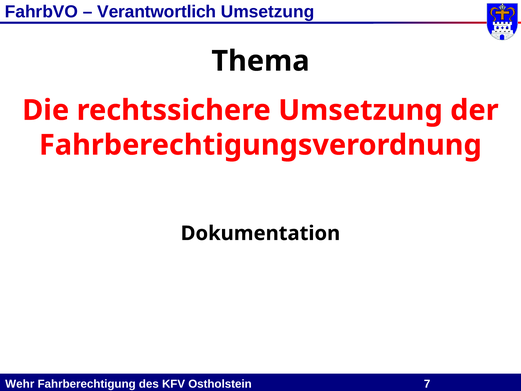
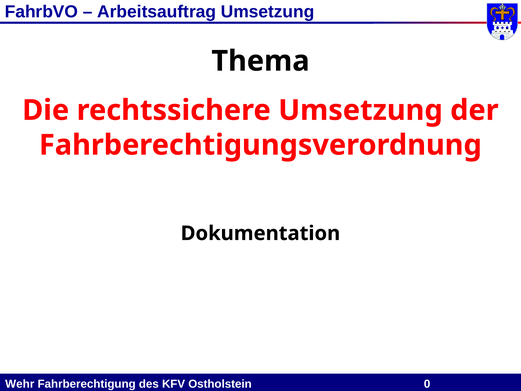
Verantwortlich: Verantwortlich -> Arbeitsauftrag
7: 7 -> 0
